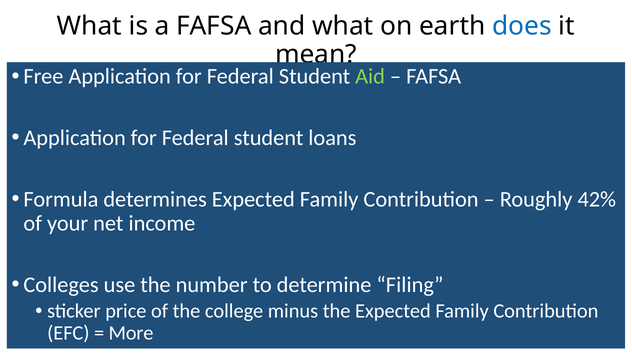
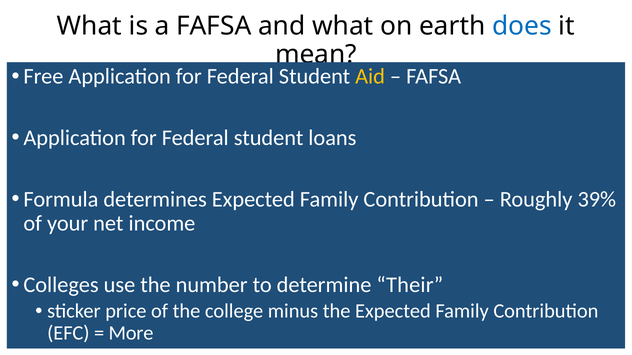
Aid colour: light green -> yellow
42%: 42% -> 39%
Filing: Filing -> Their
